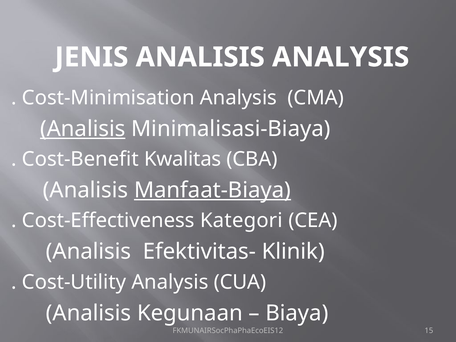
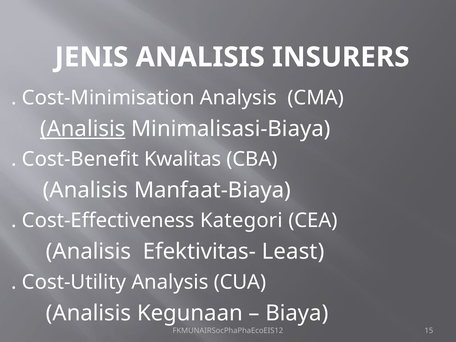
ANALISIS ANALYSIS: ANALYSIS -> INSURERS
Manfaat-Biaya underline: present -> none
Klinik: Klinik -> Least
